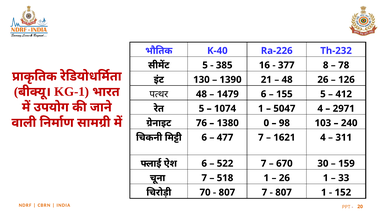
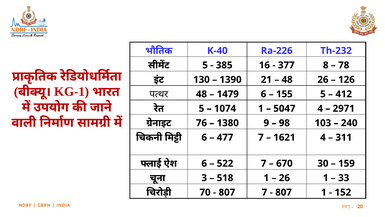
0: 0 -> 9
7 at (204, 178): 7 -> 3
